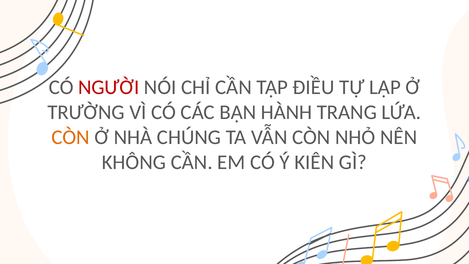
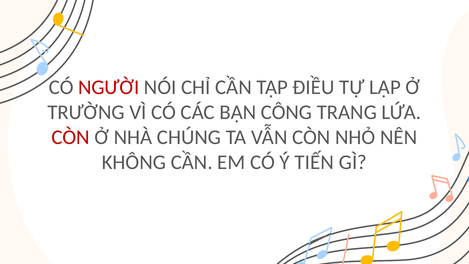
HÀNH: HÀNH -> CÔNG
CÒN at (71, 137) colour: orange -> red
KIÊN: KIÊN -> TIẾN
